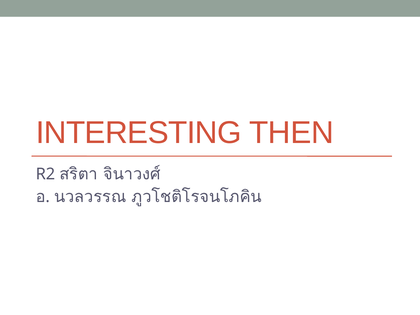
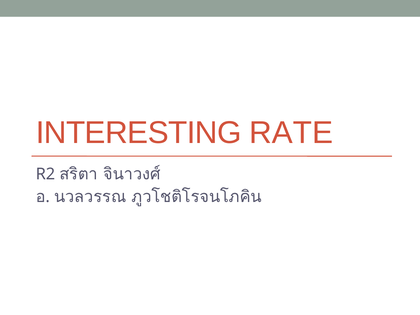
THEN: THEN -> RATE
